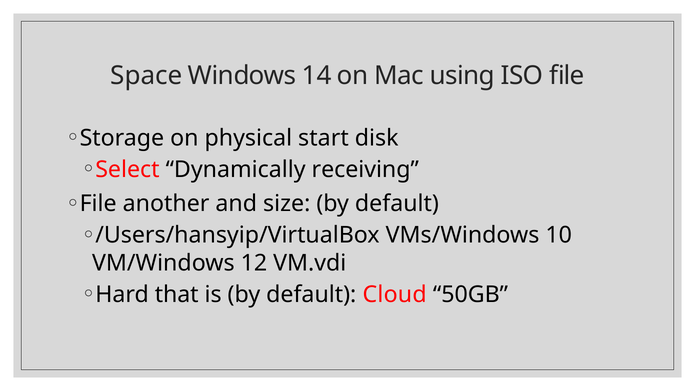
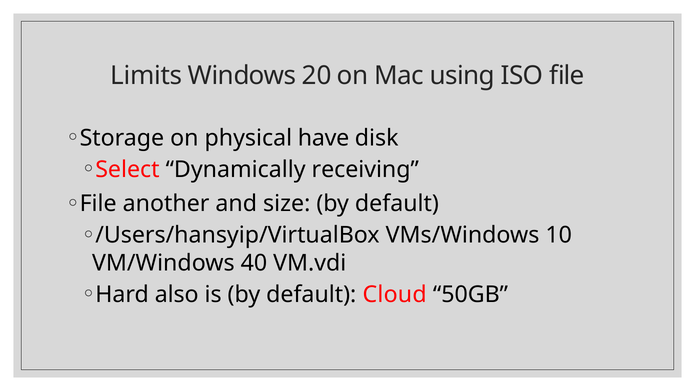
Space: Space -> Limits
14: 14 -> 20
start: start -> have
12: 12 -> 40
that: that -> also
